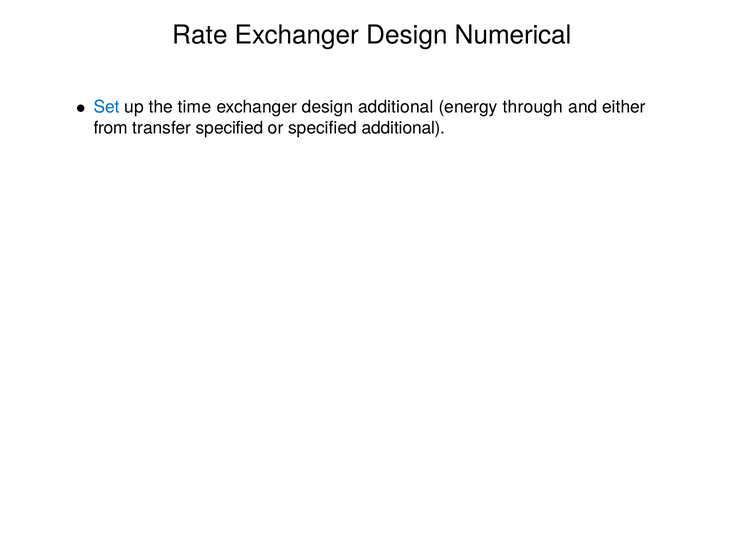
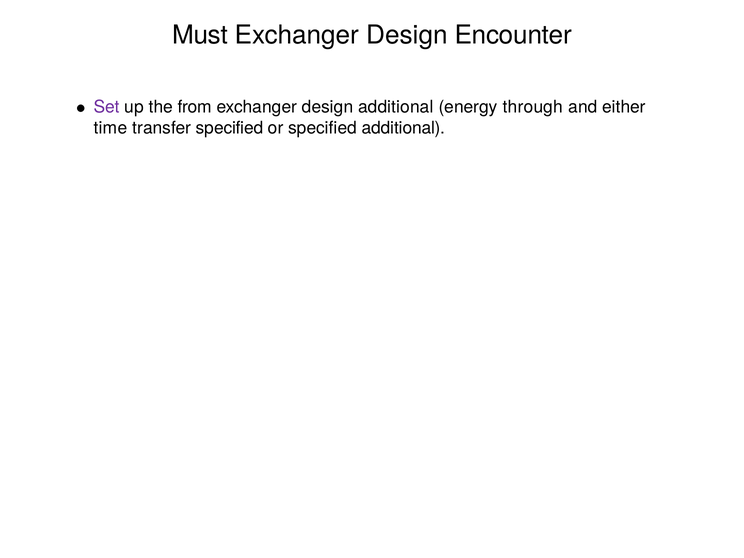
Rate: Rate -> Must
Numerical: Numerical -> Encounter
Set colour: blue -> purple
time: time -> from
from: from -> time
